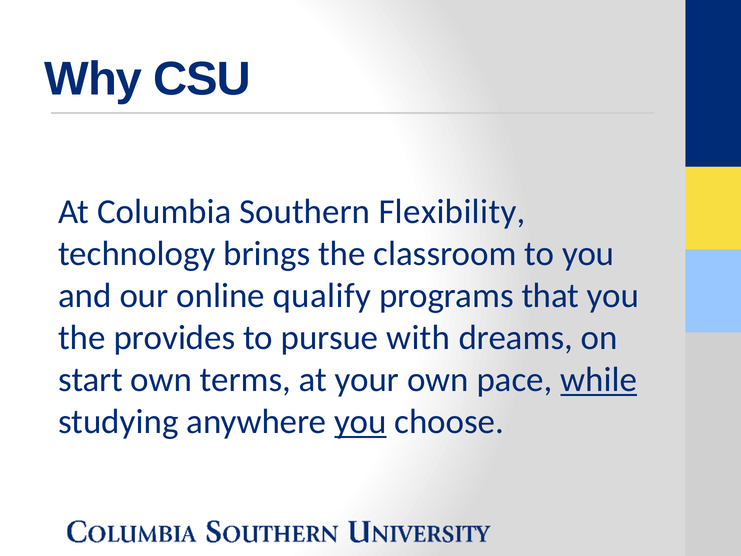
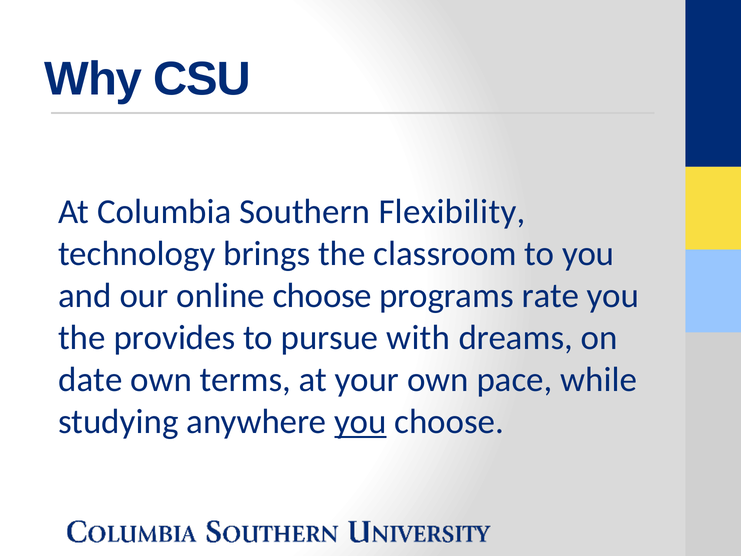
online qualify: qualify -> choose
that: that -> rate
start: start -> date
while underline: present -> none
